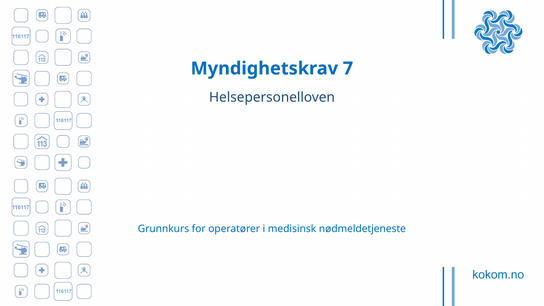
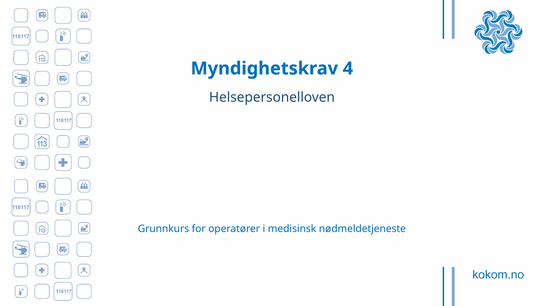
7: 7 -> 4
